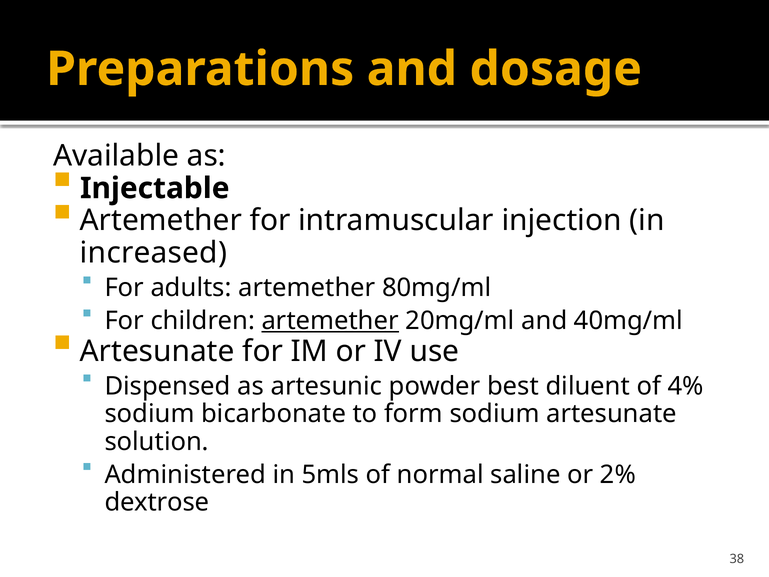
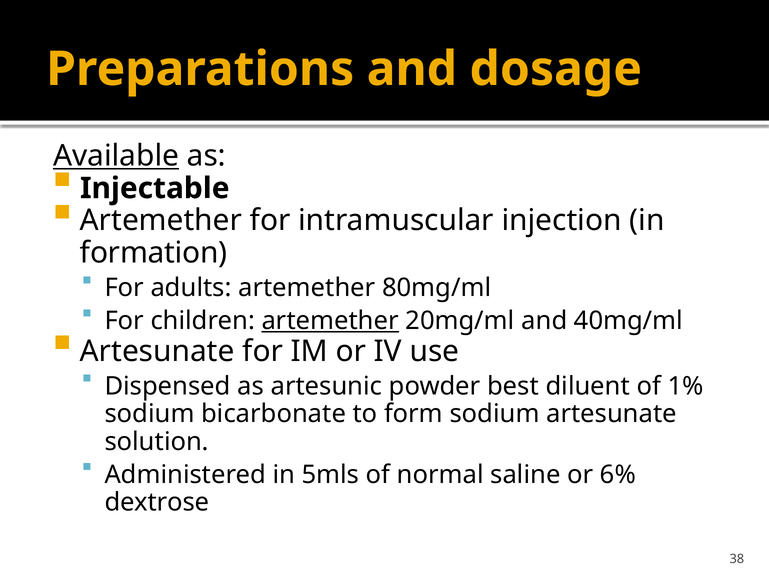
Available underline: none -> present
increased: increased -> formation
4%: 4% -> 1%
2%: 2% -> 6%
